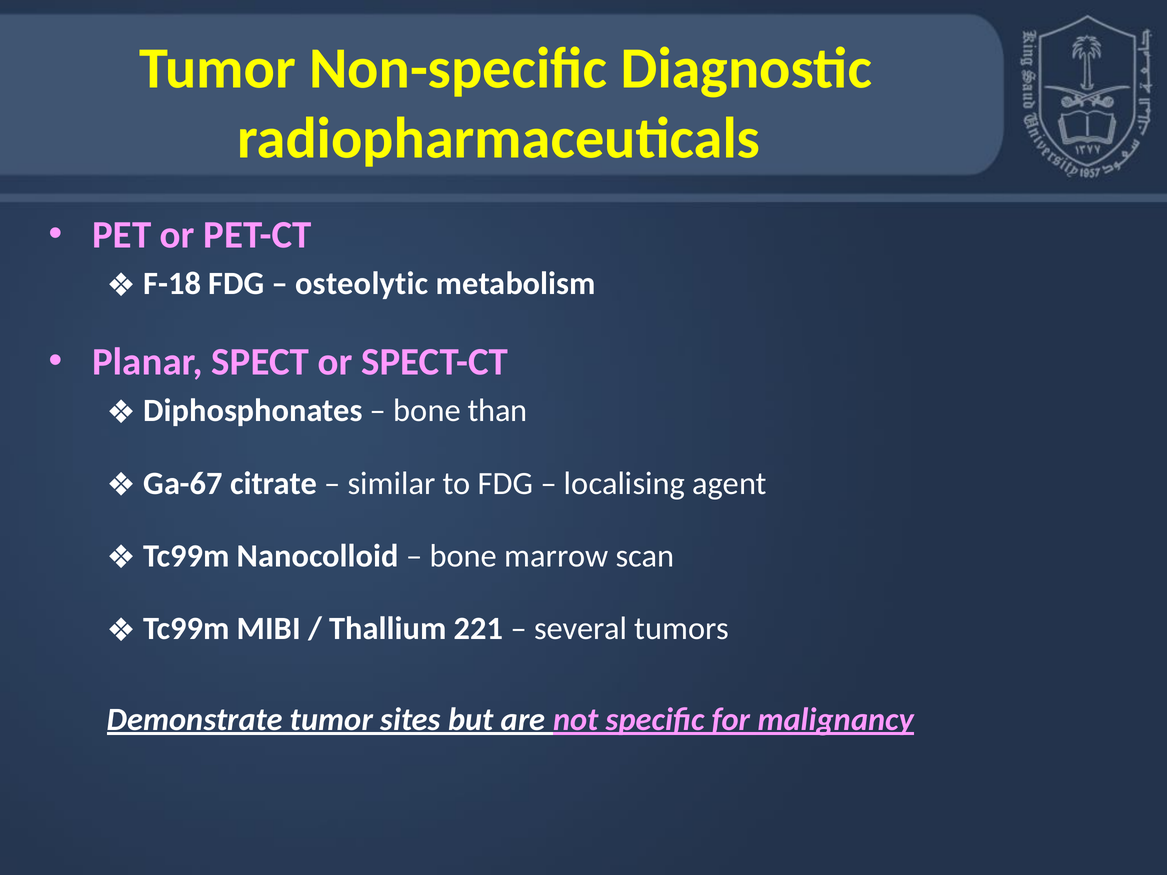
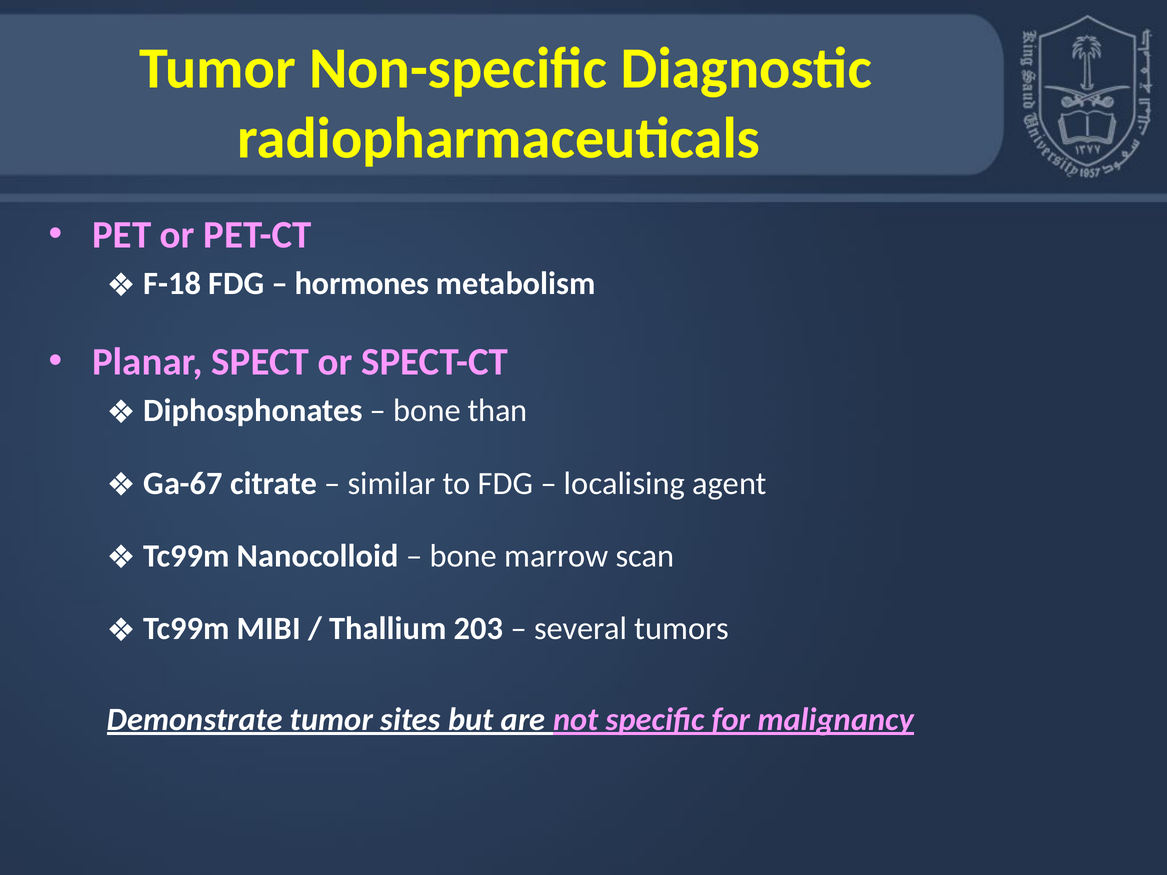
osteolytic: osteolytic -> hormones
221: 221 -> 203
